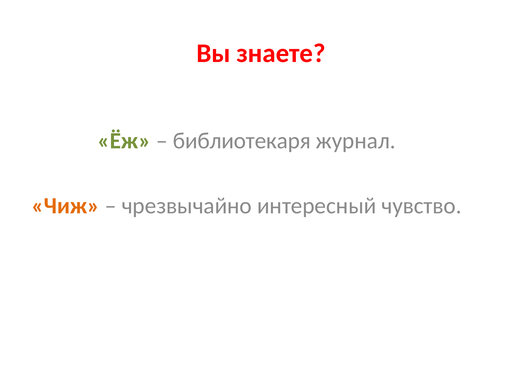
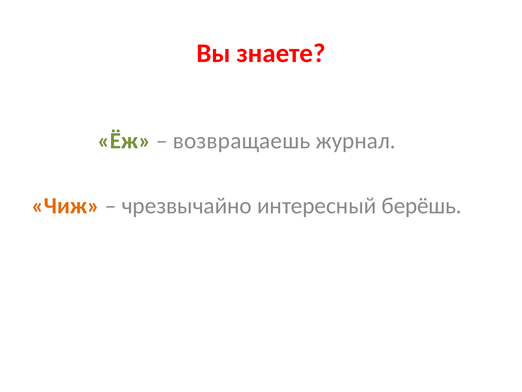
библиотекаря: библиотекаря -> возвращаешь
чувство: чувство -> берёшь
